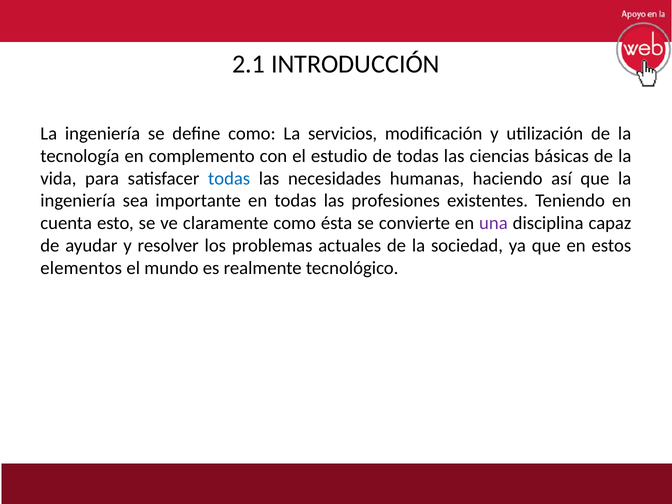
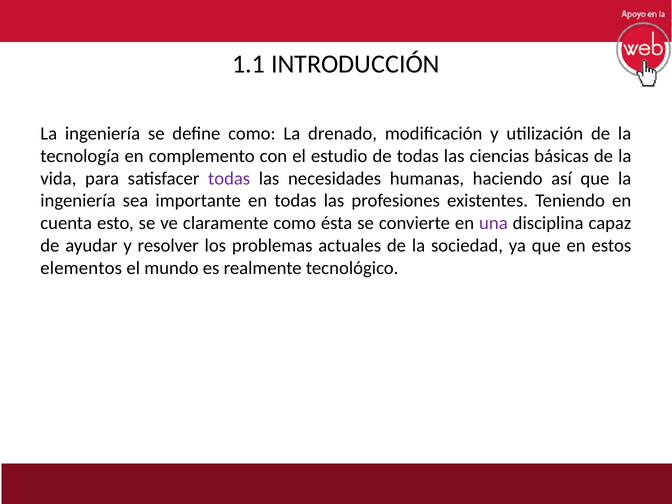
2.1: 2.1 -> 1.1
servicios: servicios -> drenado
todas at (229, 178) colour: blue -> purple
